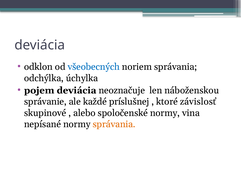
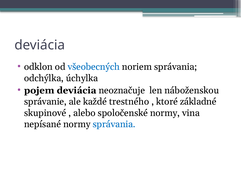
príslušnej: príslušnej -> trestného
závislosť: závislosť -> základné
správania at (114, 124) colour: orange -> blue
